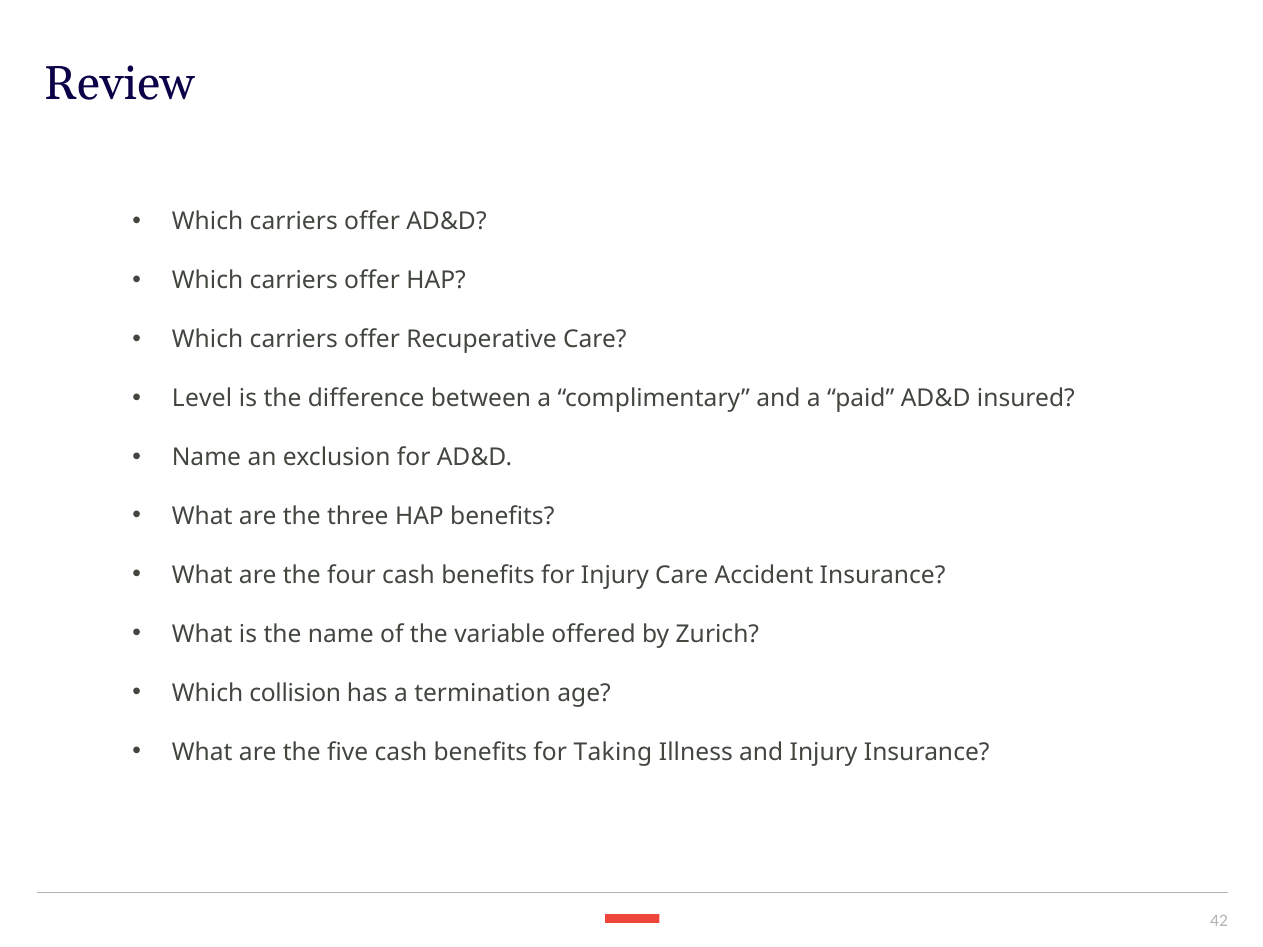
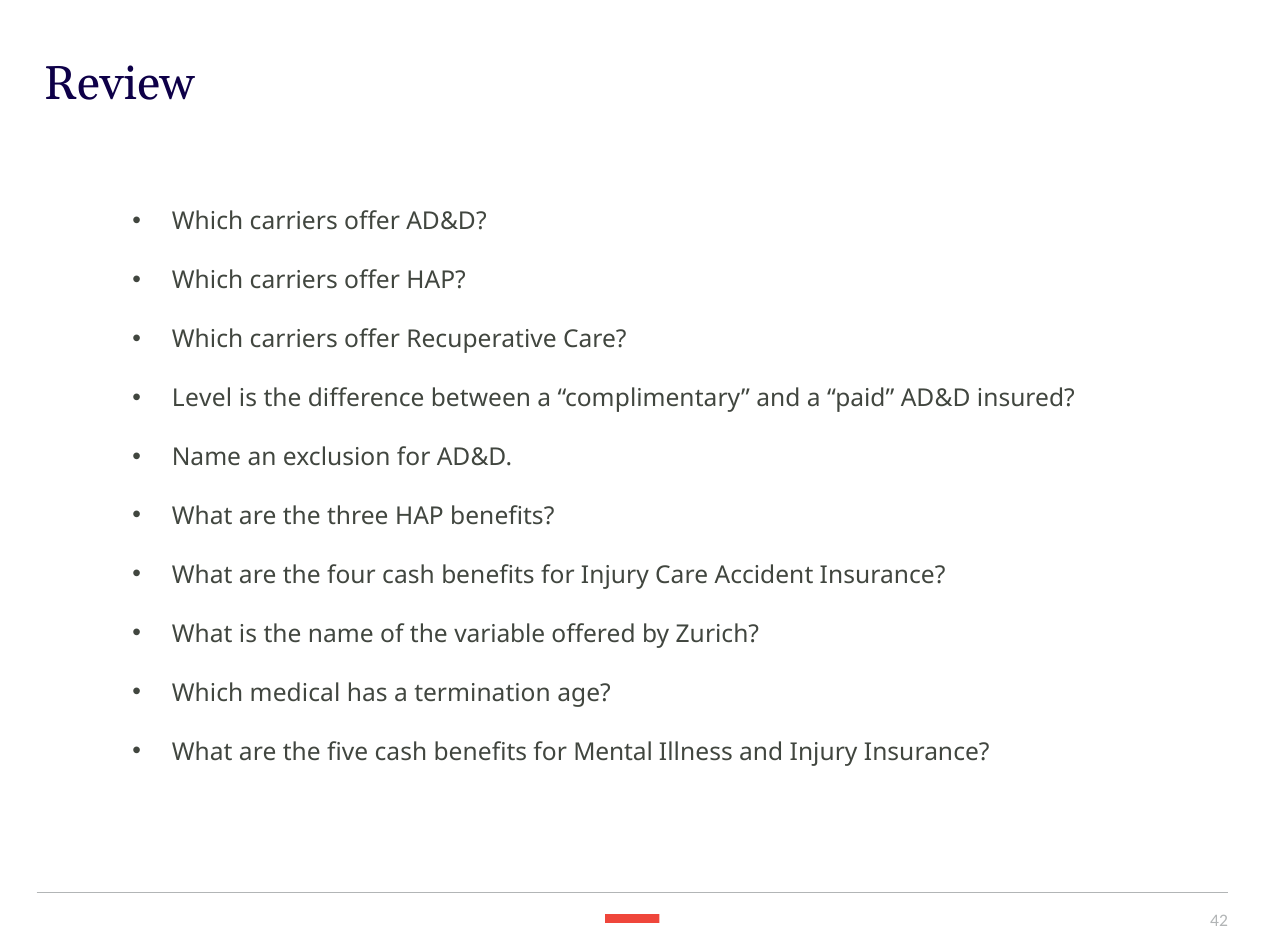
collision: collision -> medical
Taking: Taking -> Mental
